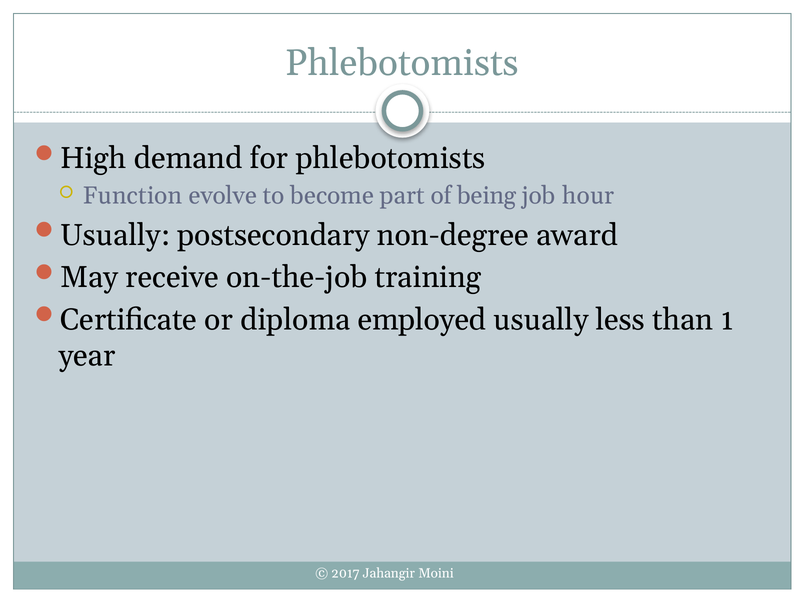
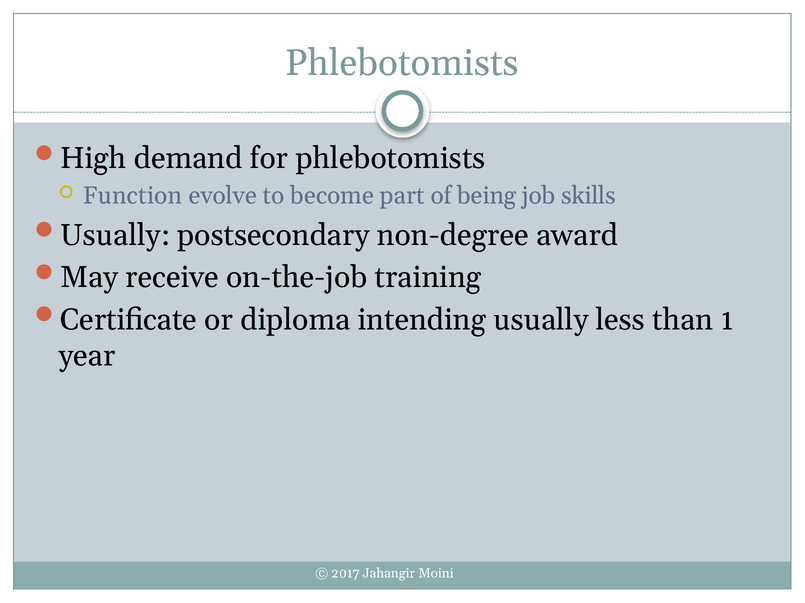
hour: hour -> skills
employed: employed -> intending
